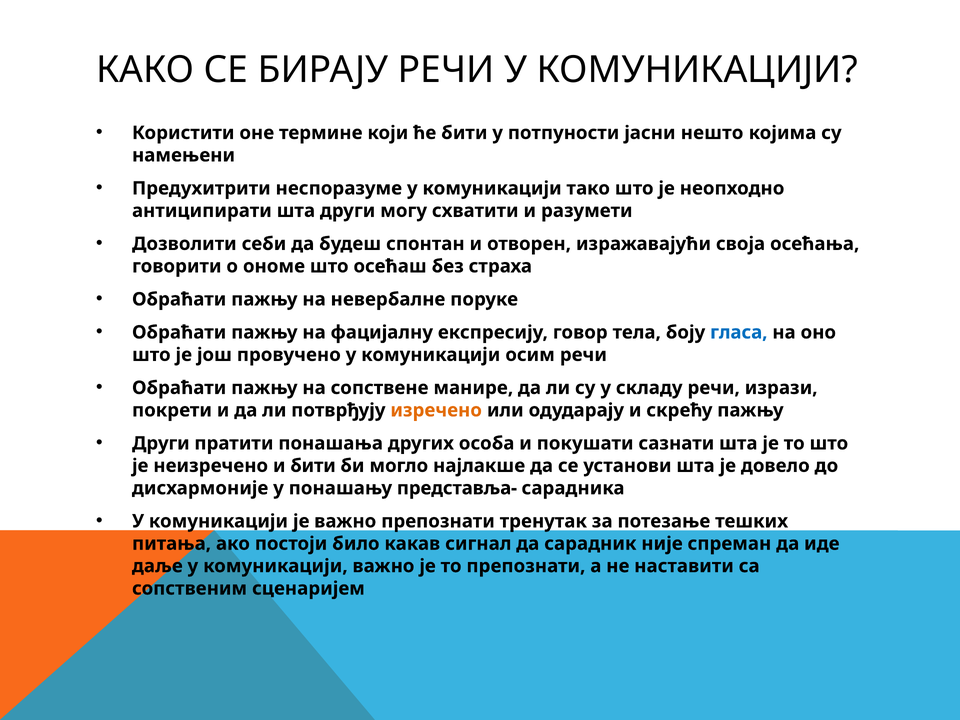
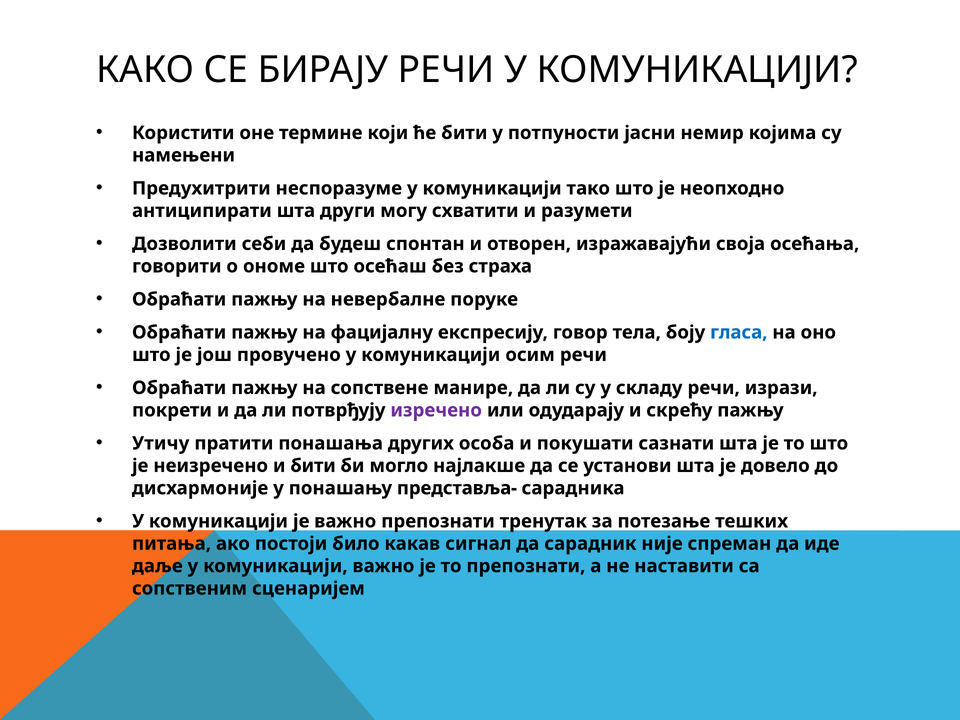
нешто: нешто -> немир
изречено colour: orange -> purple
Други at (161, 443): Други -> Утичу
